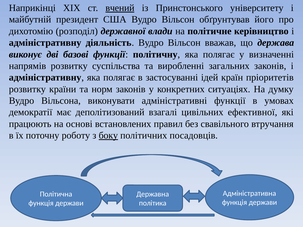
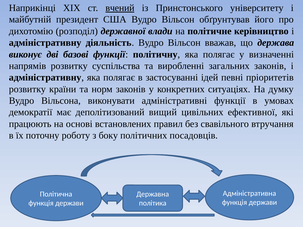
країн: країн -> певні
взагалі: взагалі -> вищий
боку underline: present -> none
